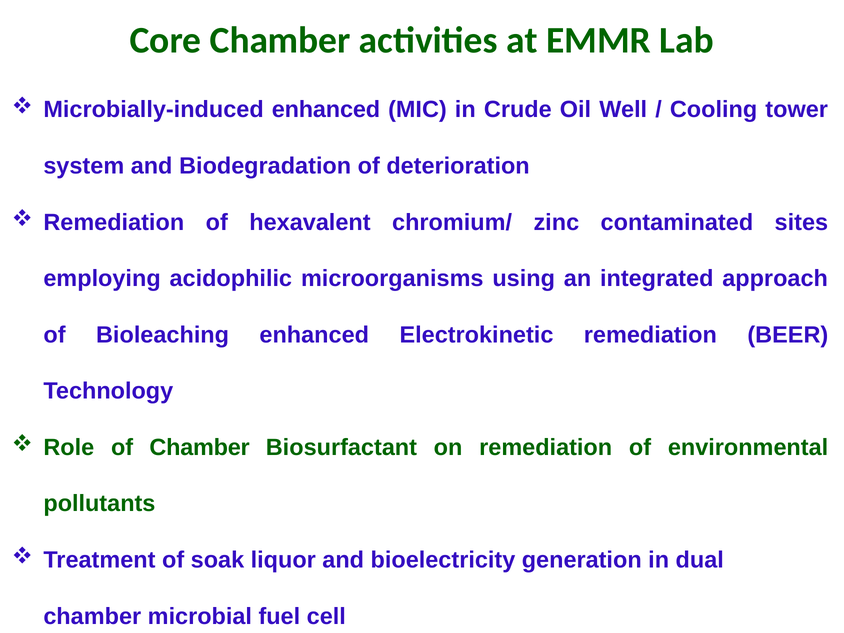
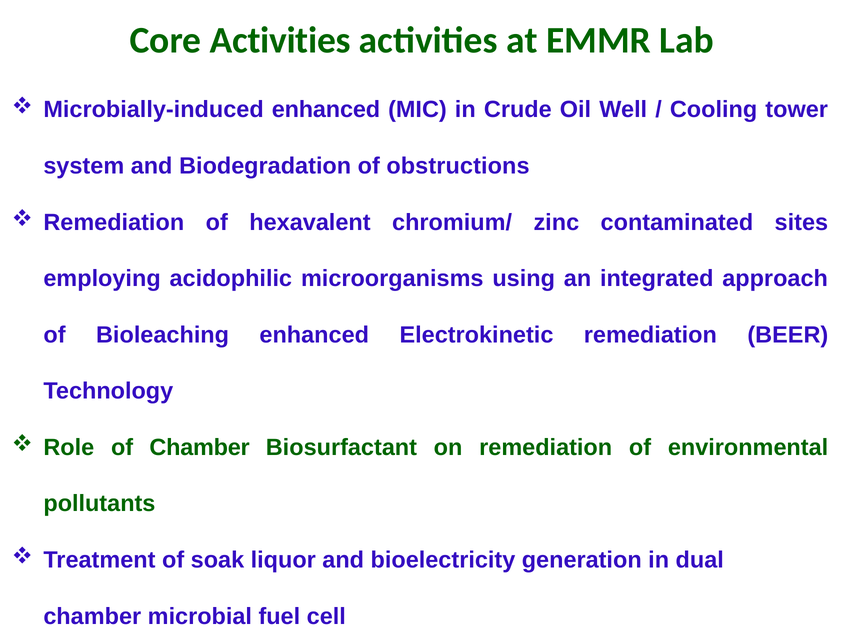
Core Chamber: Chamber -> Activities
deterioration: deterioration -> obstructions
